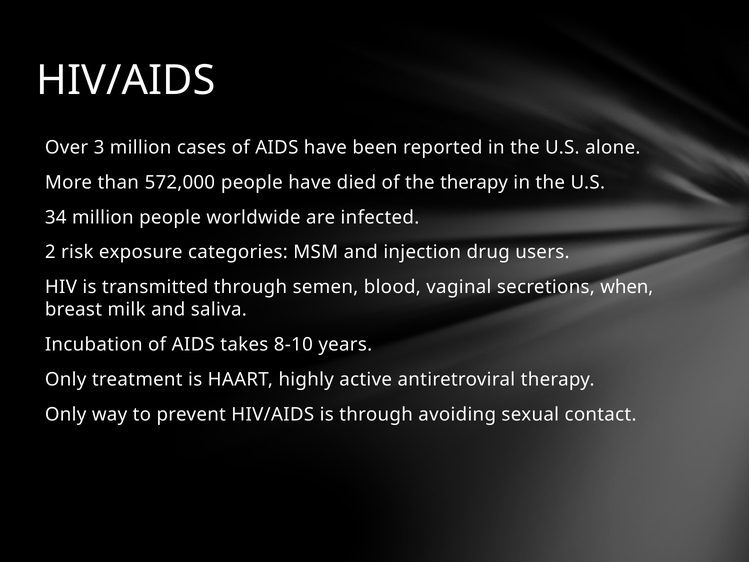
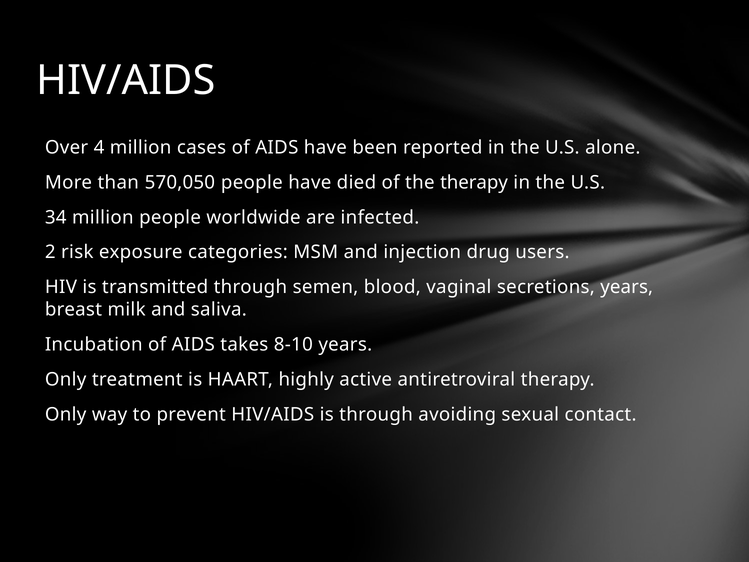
3: 3 -> 4
572,000: 572,000 -> 570,050
secretions when: when -> years
